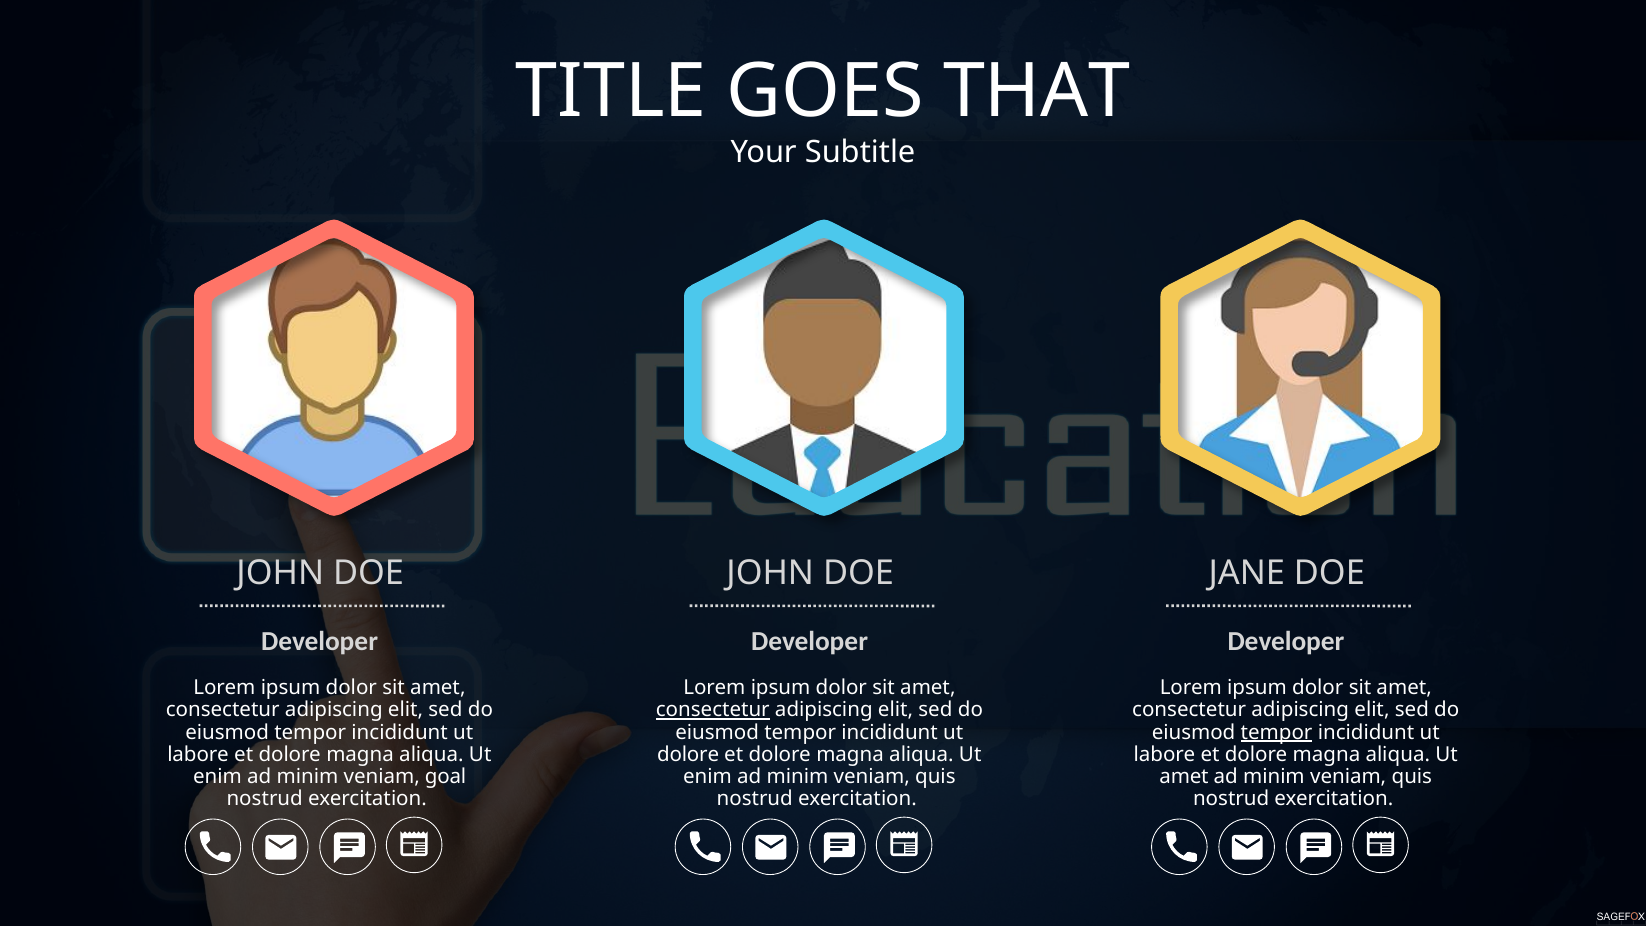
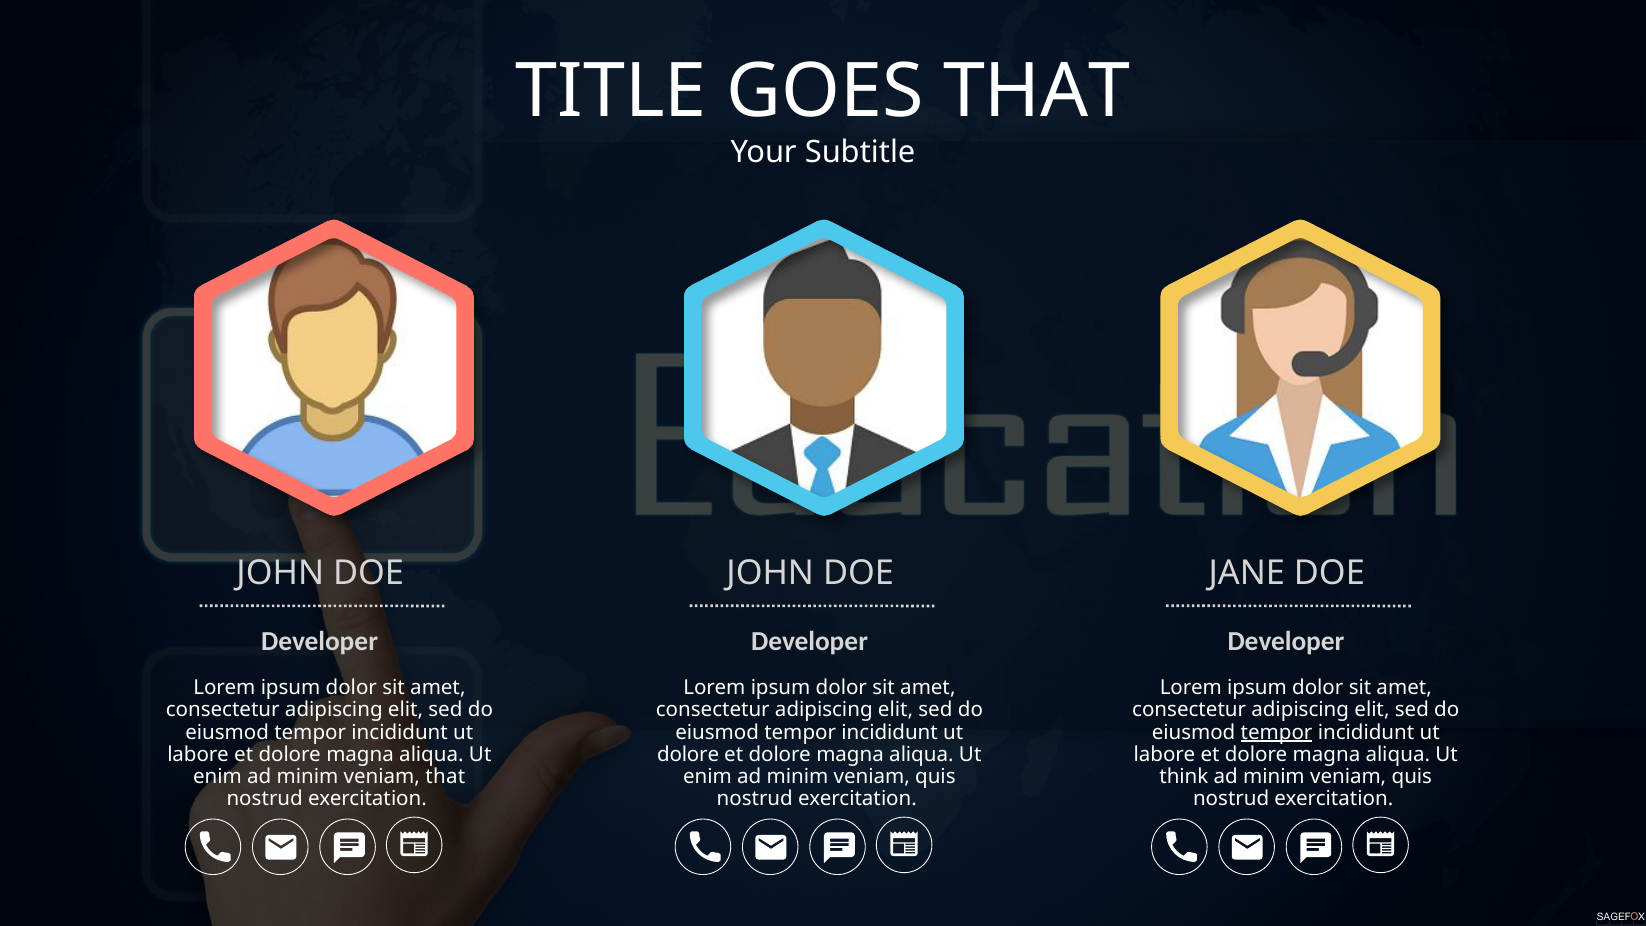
consectetur at (713, 710) underline: present -> none
veniam goal: goal -> that
amet at (1184, 777): amet -> think
